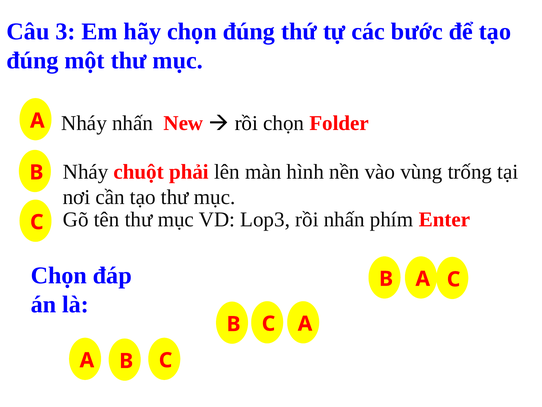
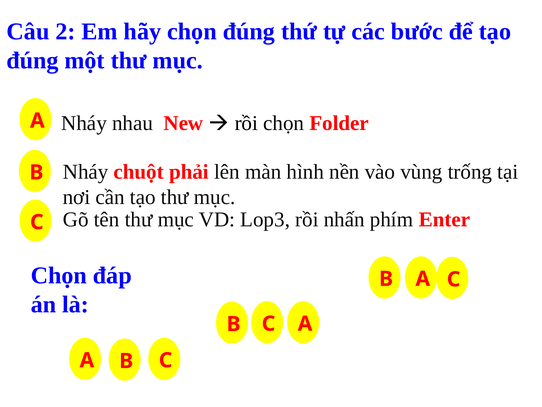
3: 3 -> 2
Nháy nhấn: nhấn -> nhau
